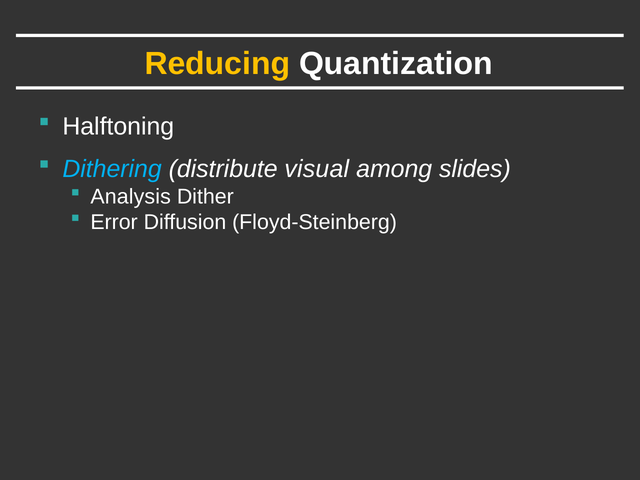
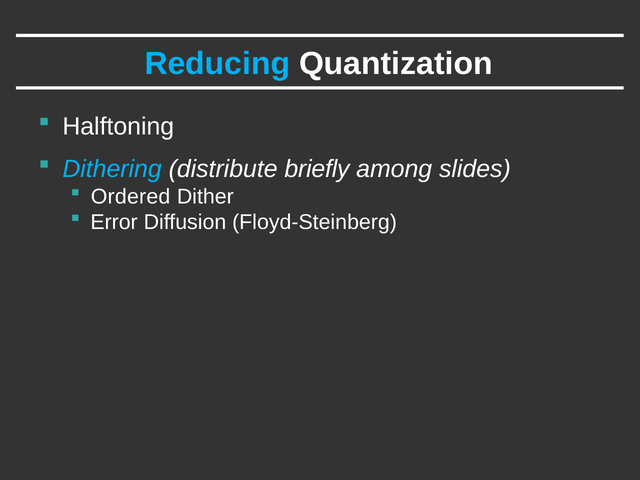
Reducing colour: yellow -> light blue
visual: visual -> briefly
Analysis: Analysis -> Ordered
